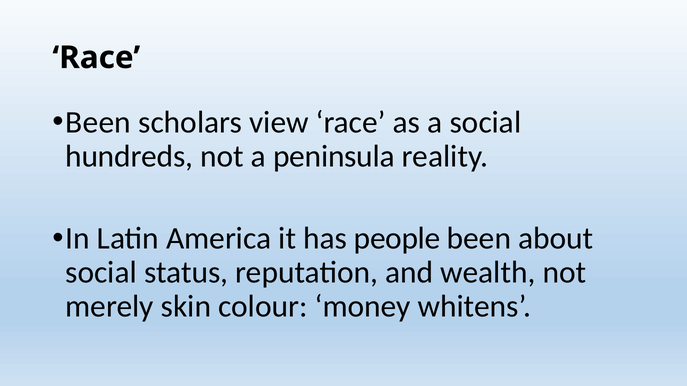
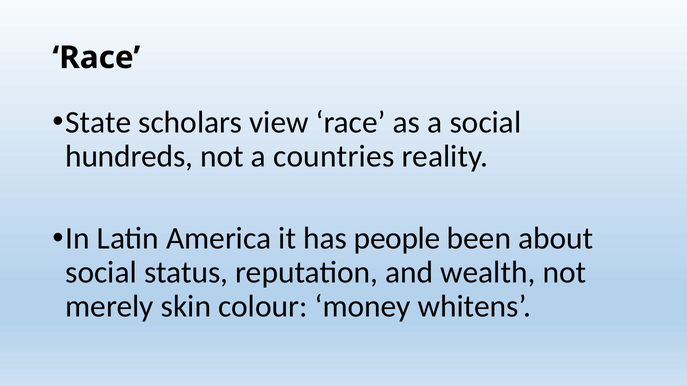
Been at (98, 122): Been -> State
peninsula: peninsula -> countries
